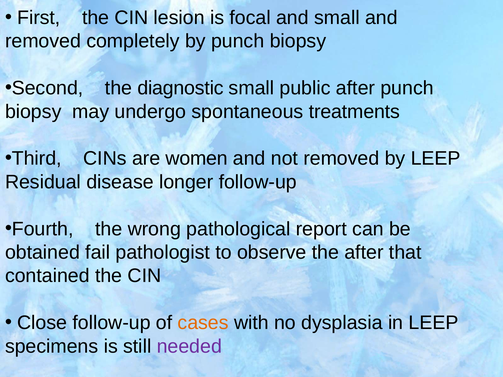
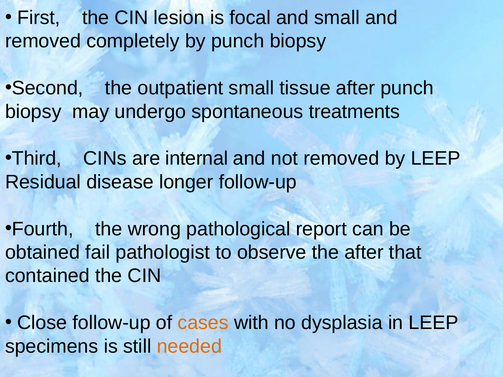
diagnostic: diagnostic -> outpatient
public: public -> tissue
women: women -> internal
needed colour: purple -> orange
